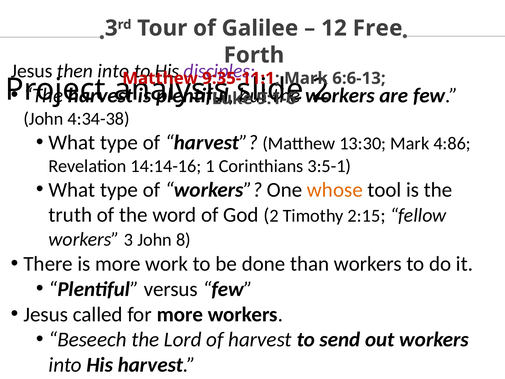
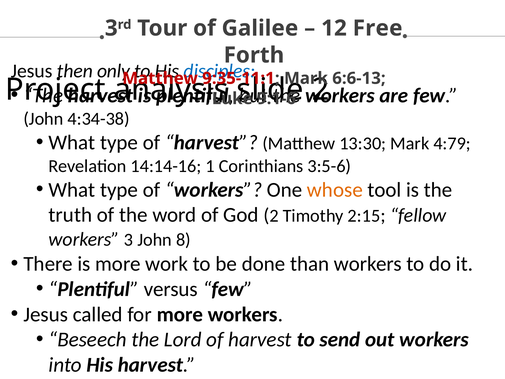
then into: into -> only
disciples colour: purple -> blue
4:86: 4:86 -> 4:79
3:5-1: 3:5-1 -> 3:5-6
